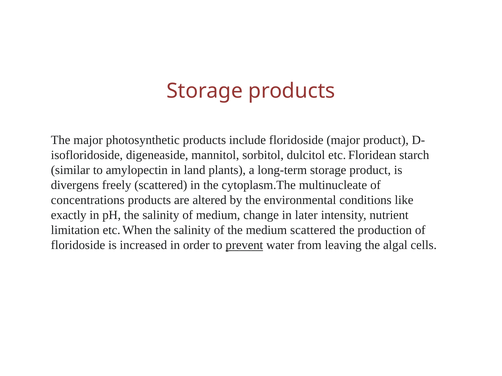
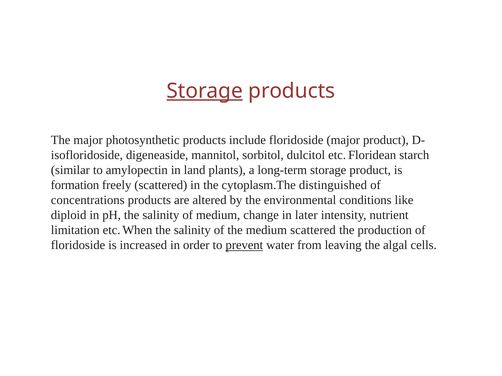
Storage at (205, 91) underline: none -> present
divergens: divergens -> formation
multinucleate: multinucleate -> distinguished
exactly: exactly -> diploid
